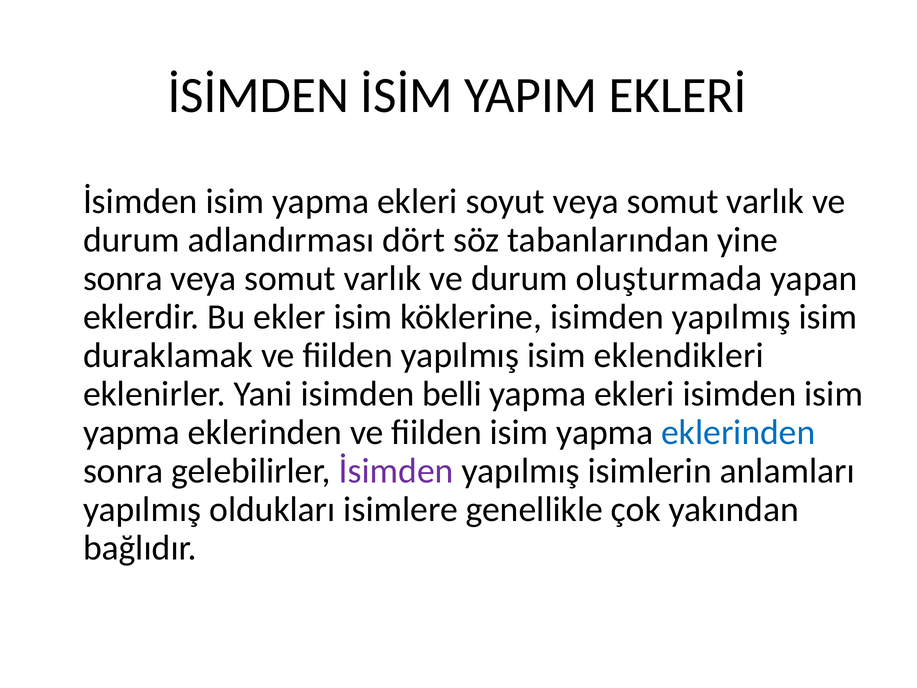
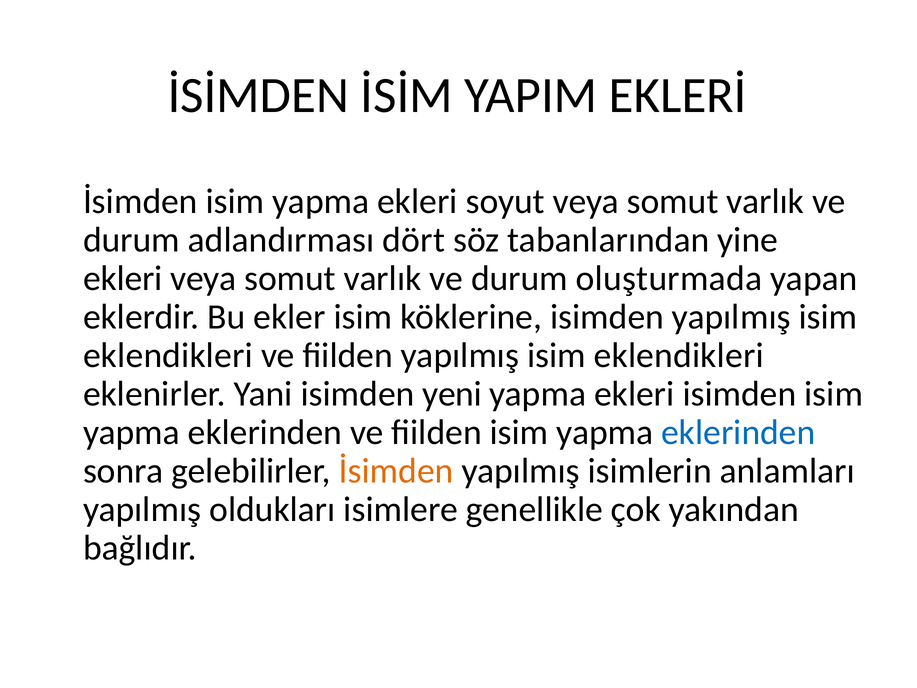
sonra at (123, 278): sonra -> ekleri
duraklamak at (168, 355): duraklamak -> eklendikleri
belli: belli -> yeni
İsimden at (396, 471) colour: purple -> orange
